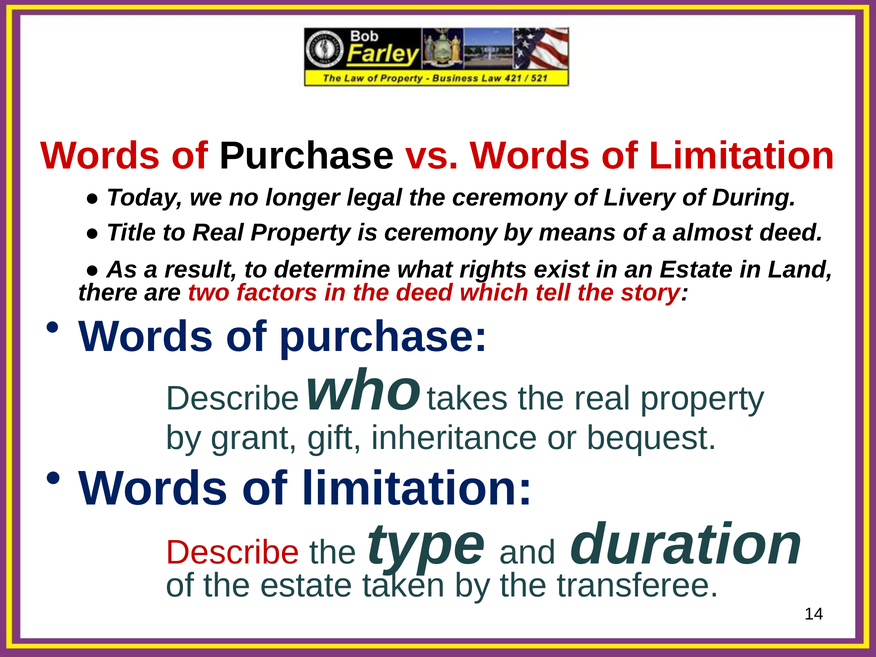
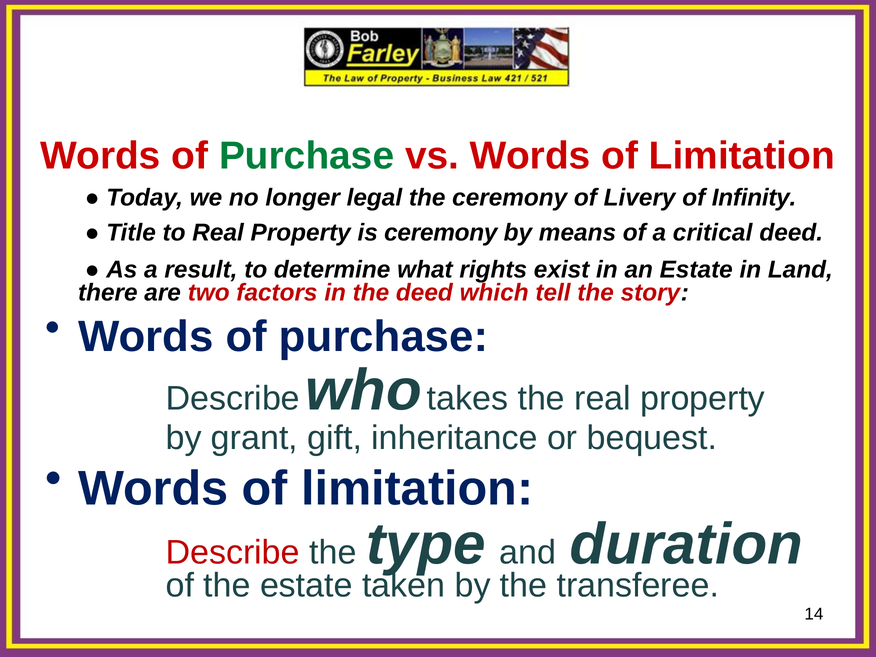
Purchase at (307, 156) colour: black -> green
During: During -> Infinity
almost: almost -> critical
